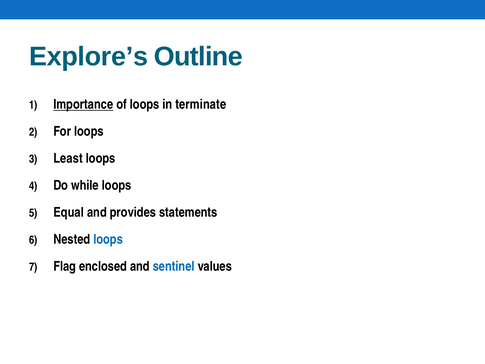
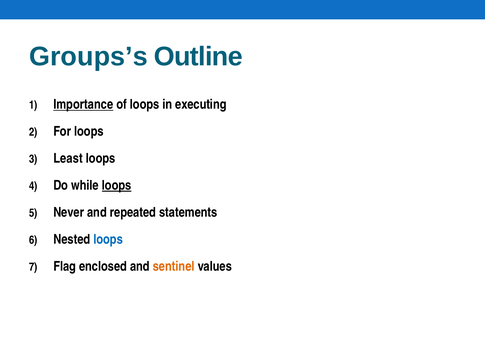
Explore’s: Explore’s -> Groups’s
terminate: terminate -> executing
loops at (117, 185) underline: none -> present
Equal: Equal -> Never
provides: provides -> repeated
sentinel colour: blue -> orange
